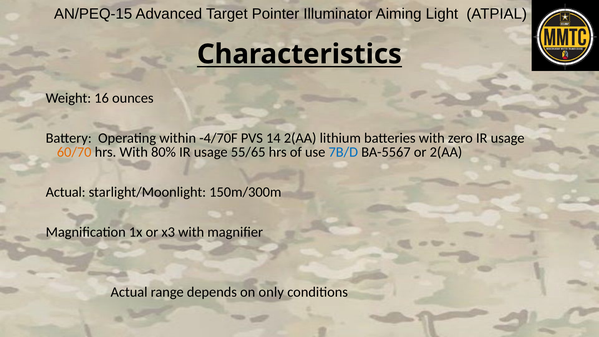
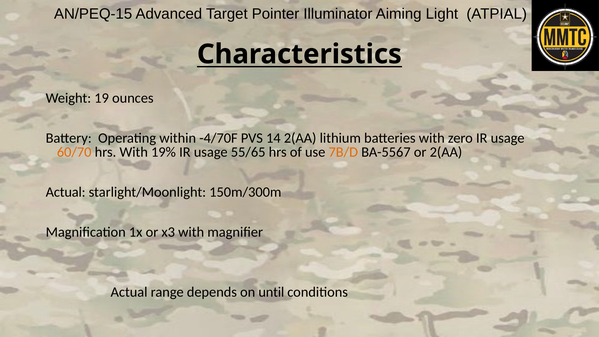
16: 16 -> 19
80%: 80% -> 19%
7B/D colour: blue -> orange
only: only -> until
